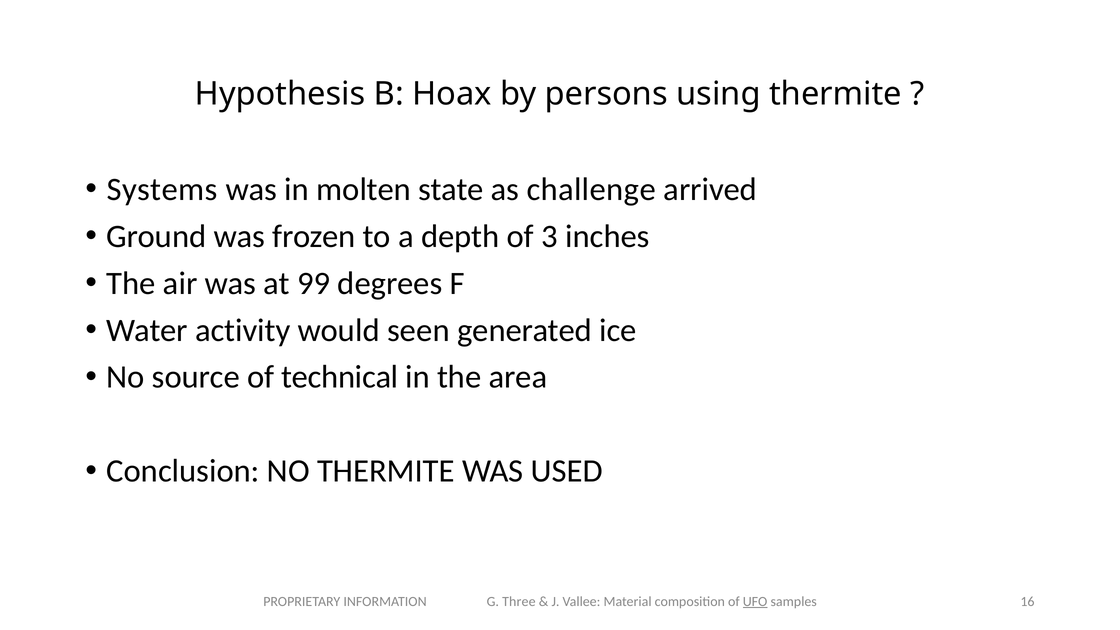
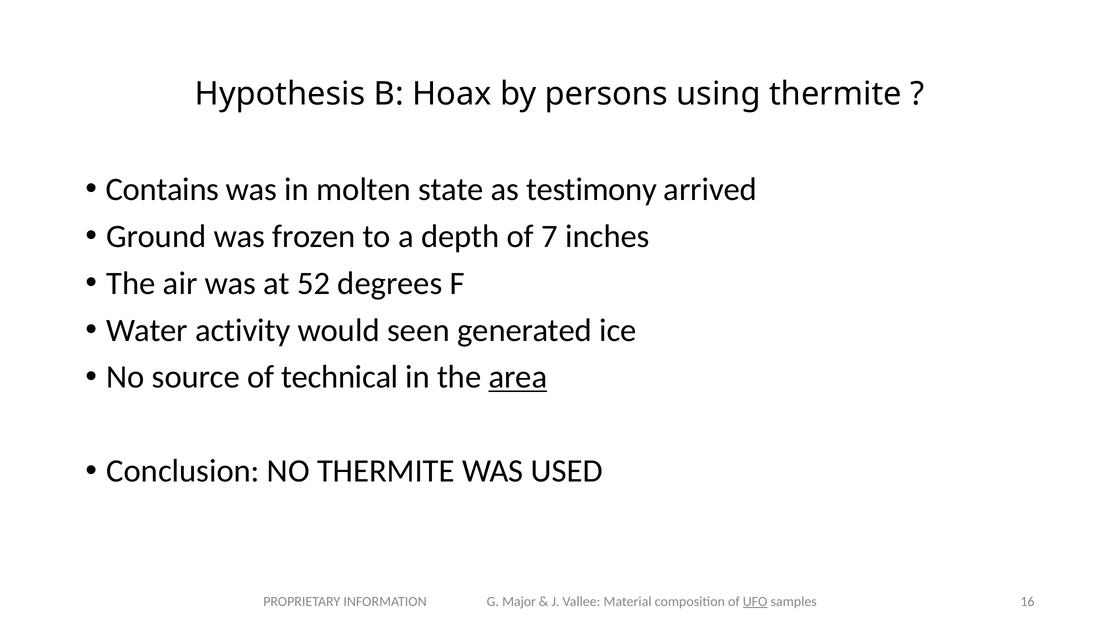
Systems: Systems -> Contains
challenge: challenge -> testimony
3: 3 -> 7
99: 99 -> 52
area underline: none -> present
Three: Three -> Major
